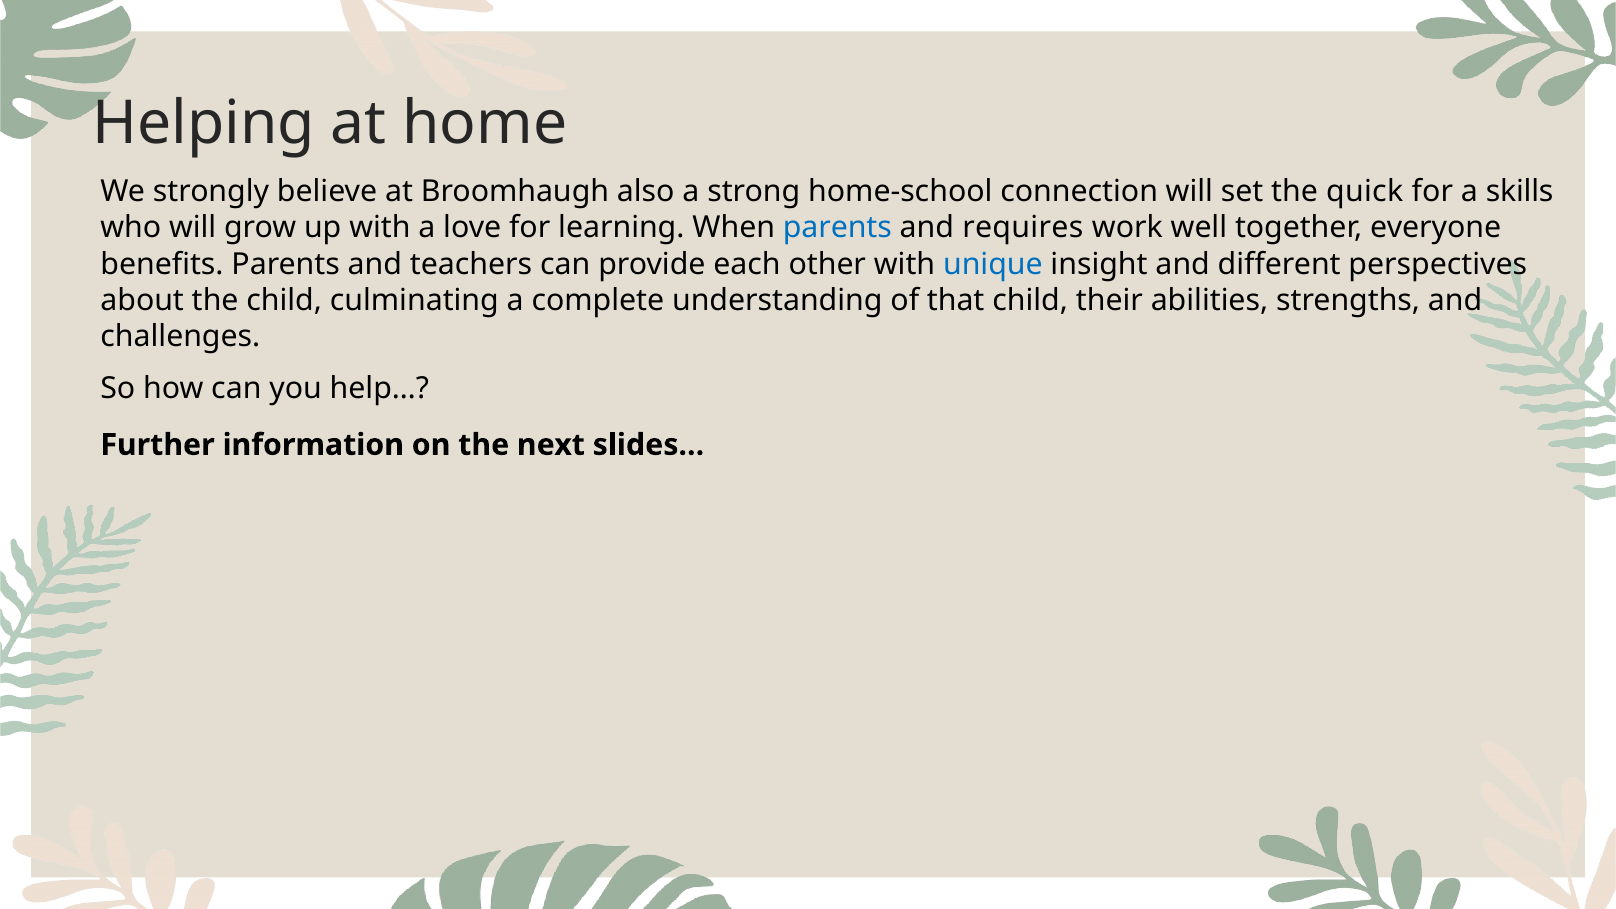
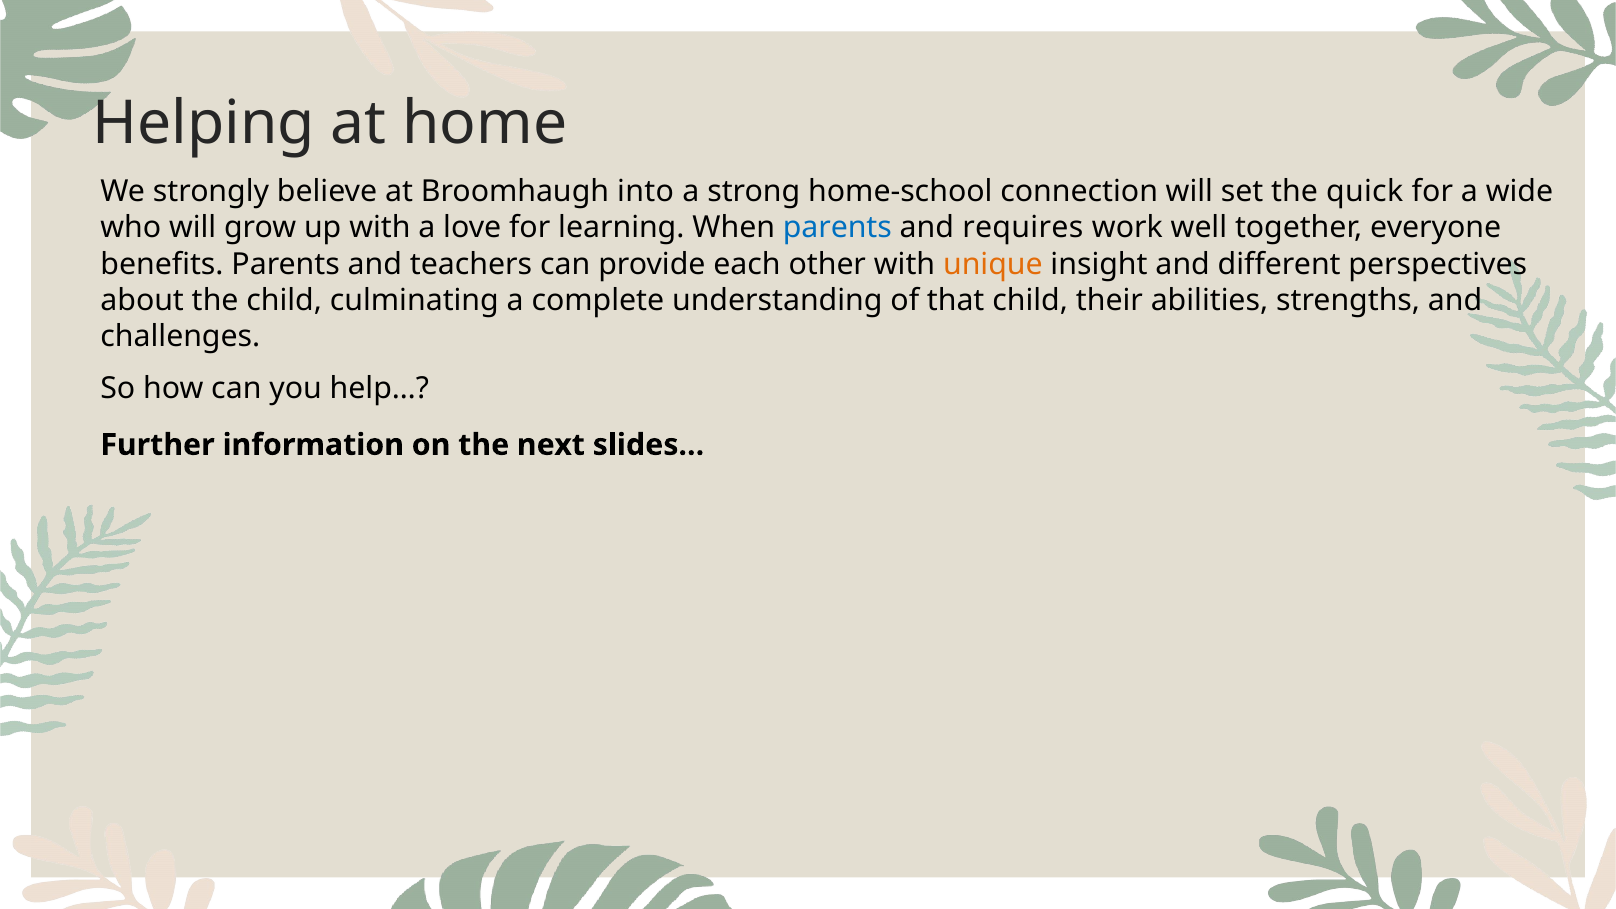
also: also -> into
skills: skills -> wide
unique colour: blue -> orange
